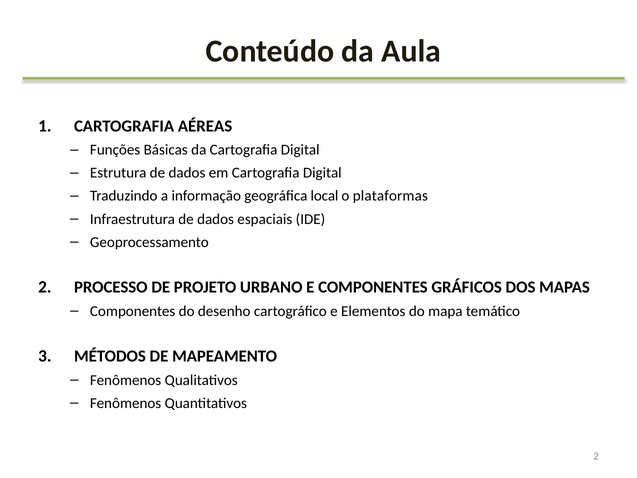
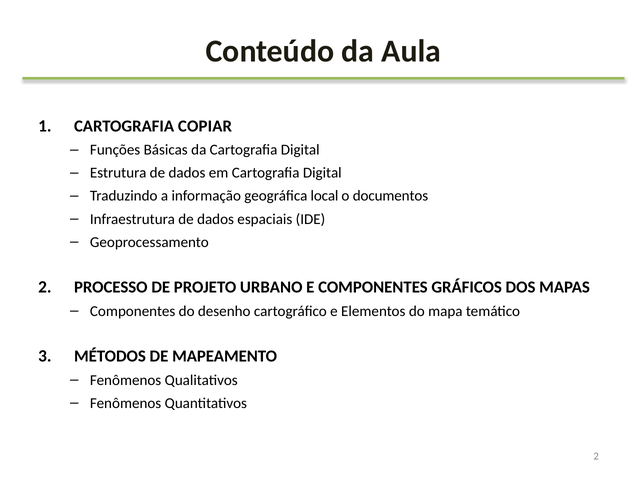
AÉREAS: AÉREAS -> COPIAR
plataformas: plataformas -> documentos
